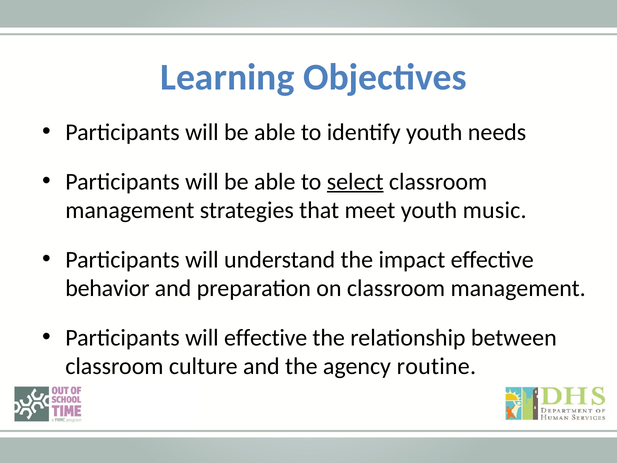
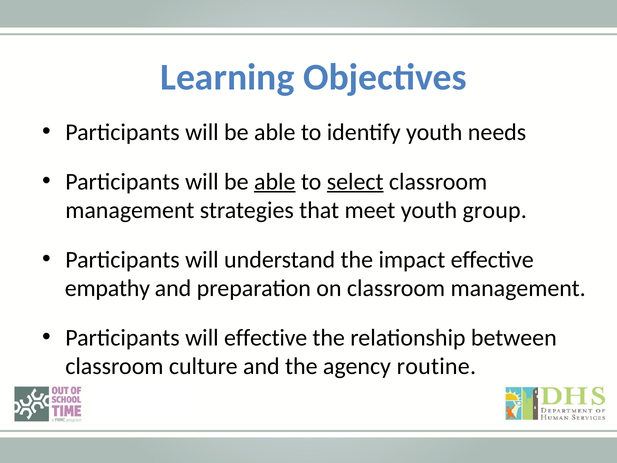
able at (275, 182) underline: none -> present
music: music -> group
behavior: behavior -> empathy
